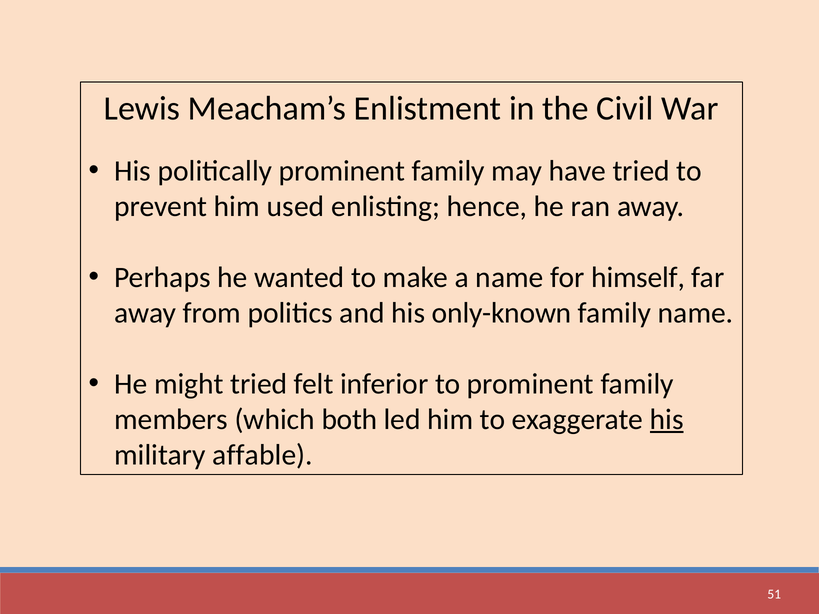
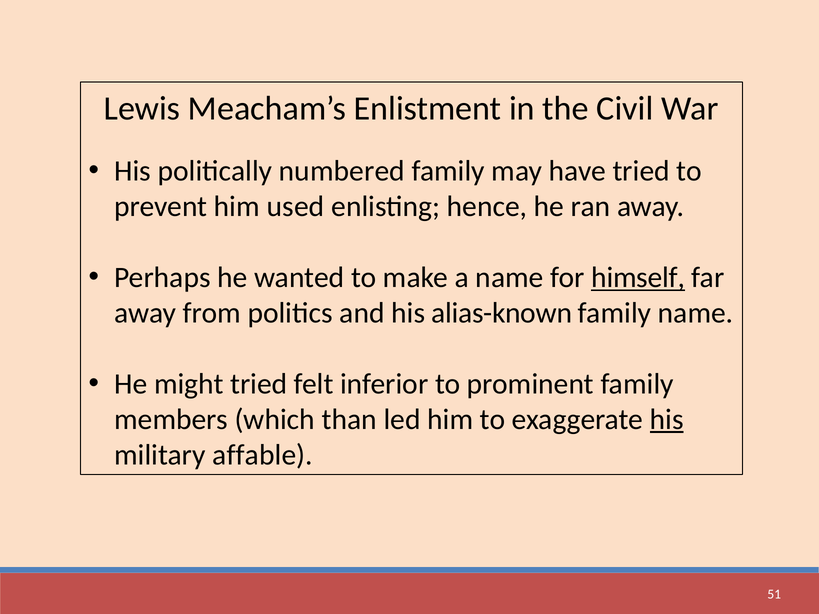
politically prominent: prominent -> numbered
himself underline: none -> present
only-known: only-known -> alias-known
both: both -> than
